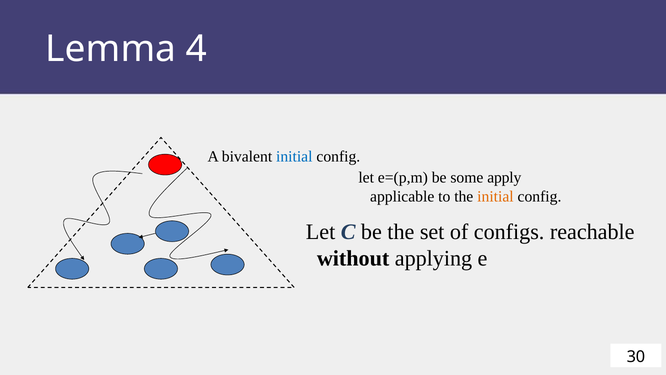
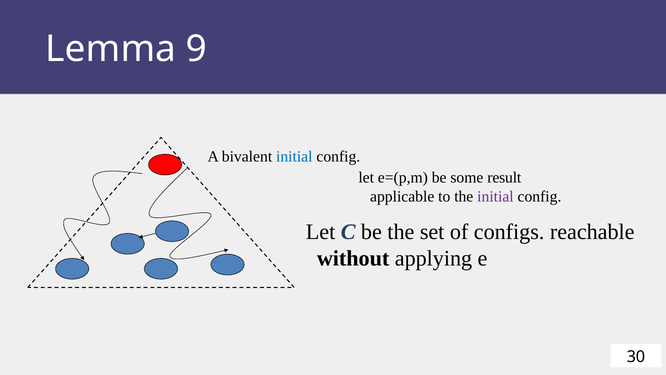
4: 4 -> 9
apply: apply -> result
initial at (495, 197) colour: orange -> purple
